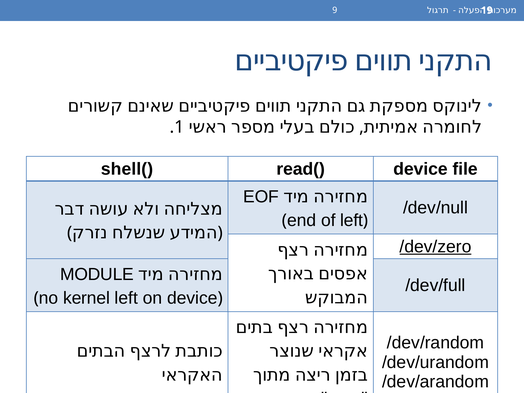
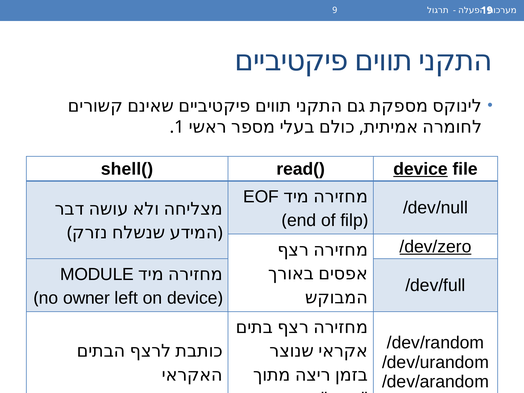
device at (420, 169) underline: none -> present
of left: left -> filp
kernel: kernel -> owner
